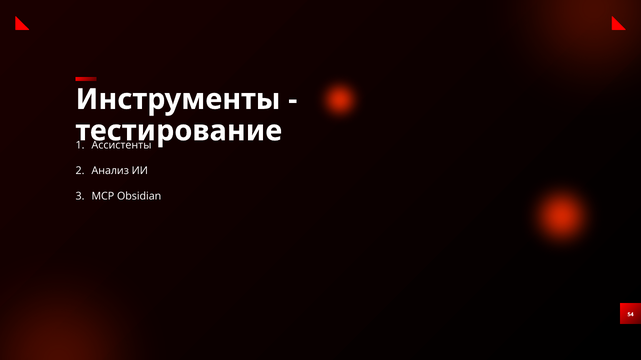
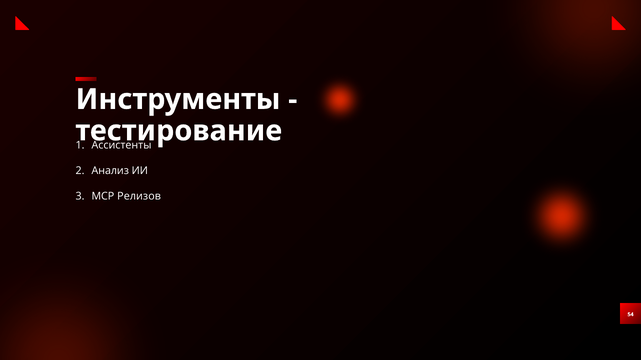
Obsidian: Obsidian -> Релизов
